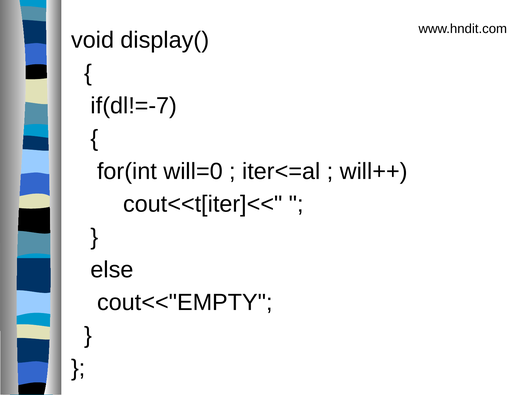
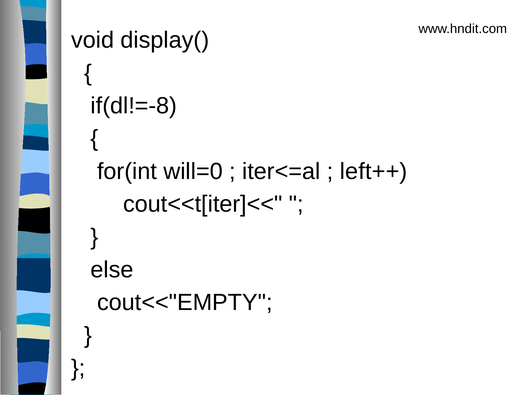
if(dl!=-7: if(dl!=-7 -> if(dl!=-8
will++: will++ -> left++
